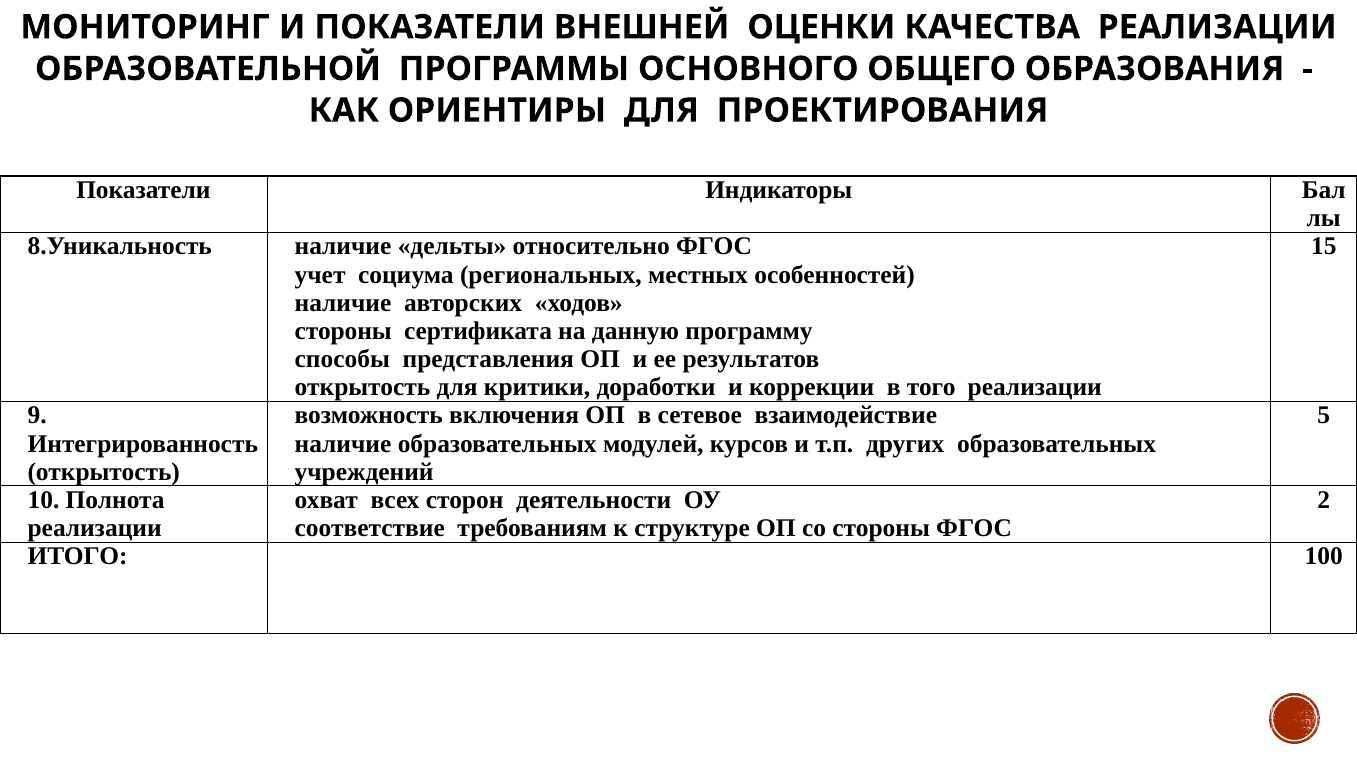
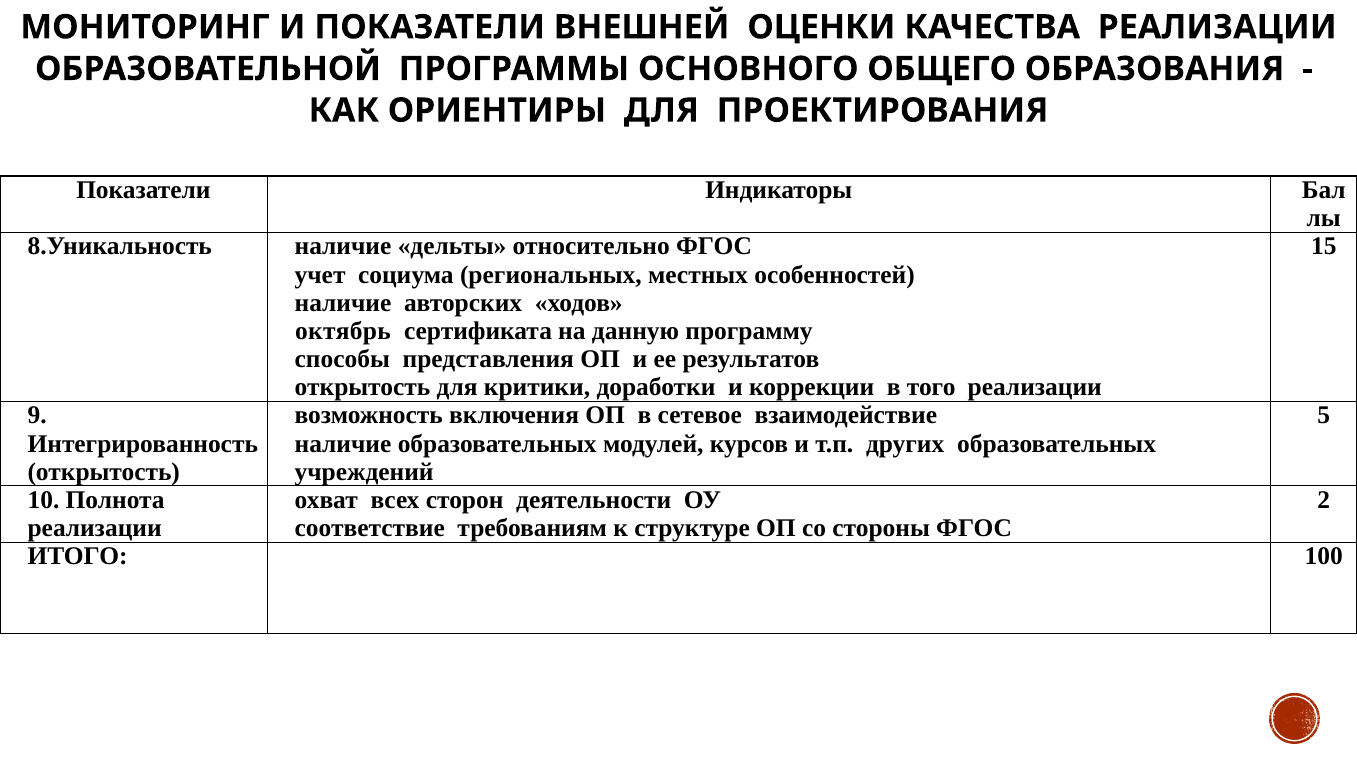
стороны at (343, 331): стороны -> октябрь
